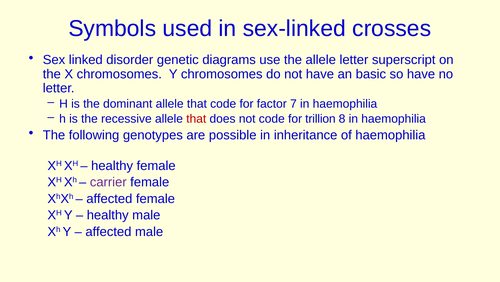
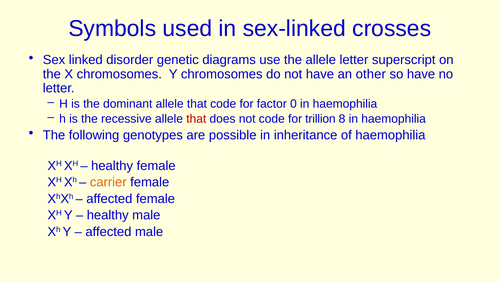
basic: basic -> other
7: 7 -> 0
carrier colour: purple -> orange
